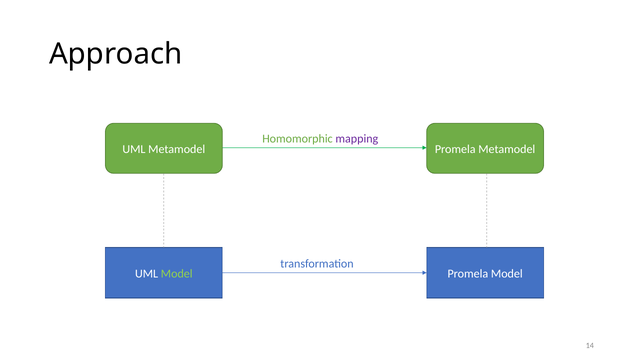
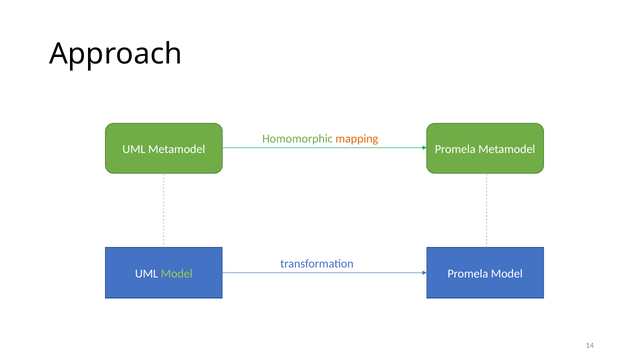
mapping colour: purple -> orange
